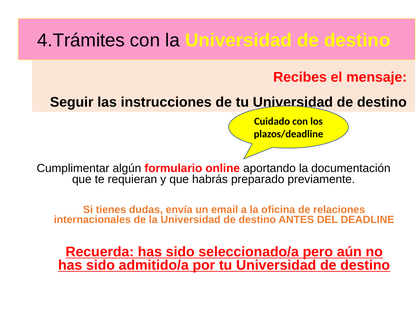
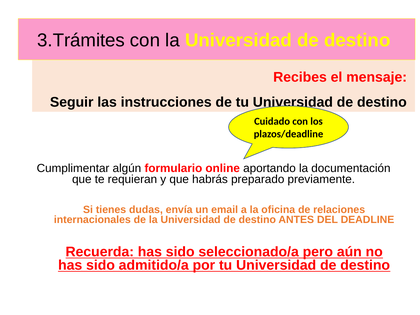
4.Trámites: 4.Trámites -> 3.Trámites
